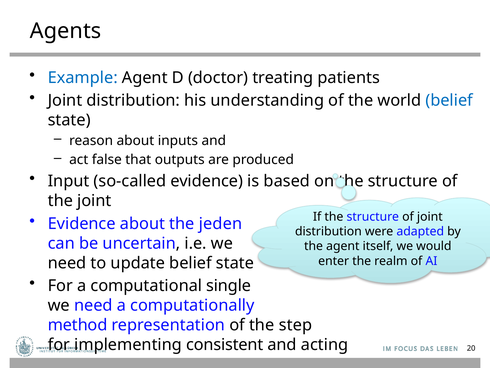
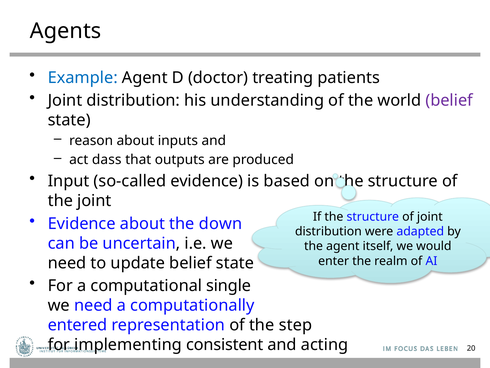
belief at (449, 100) colour: blue -> purple
false: false -> dass
jeden: jeden -> down
method: method -> entered
